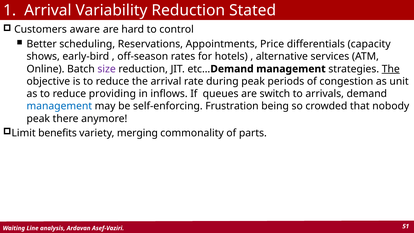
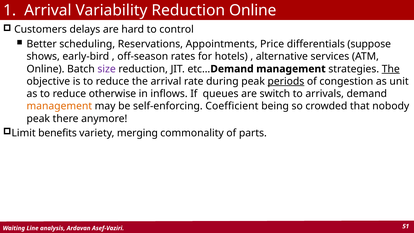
Reduction Stated: Stated -> Online
aware: aware -> delays
capacity: capacity -> suppose
periods underline: none -> present
providing: providing -> otherwise
management at (59, 106) colour: blue -> orange
Frustration: Frustration -> Coefficient
